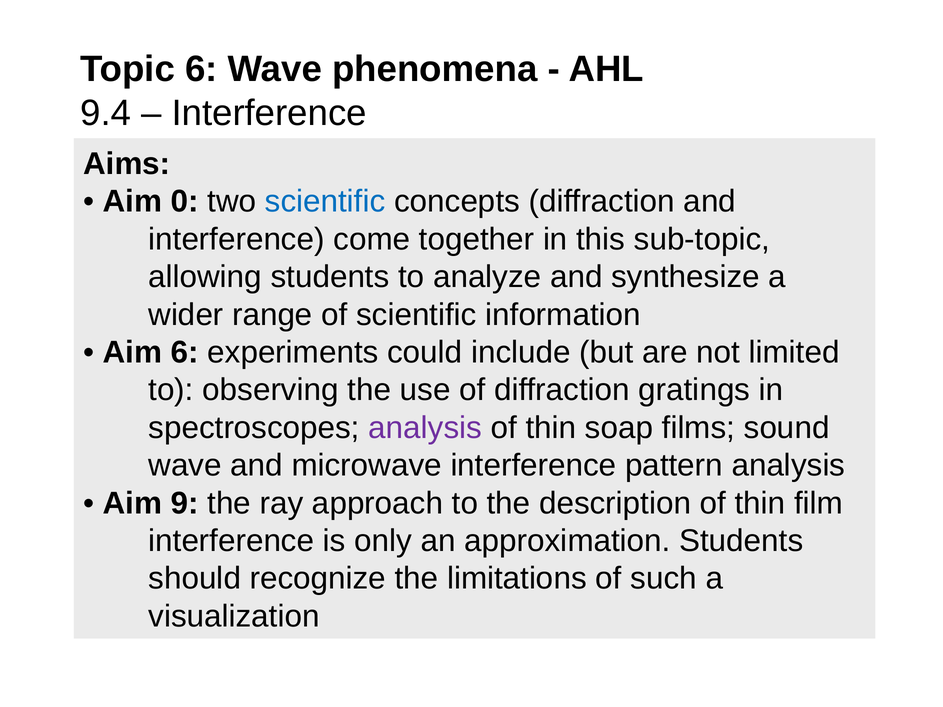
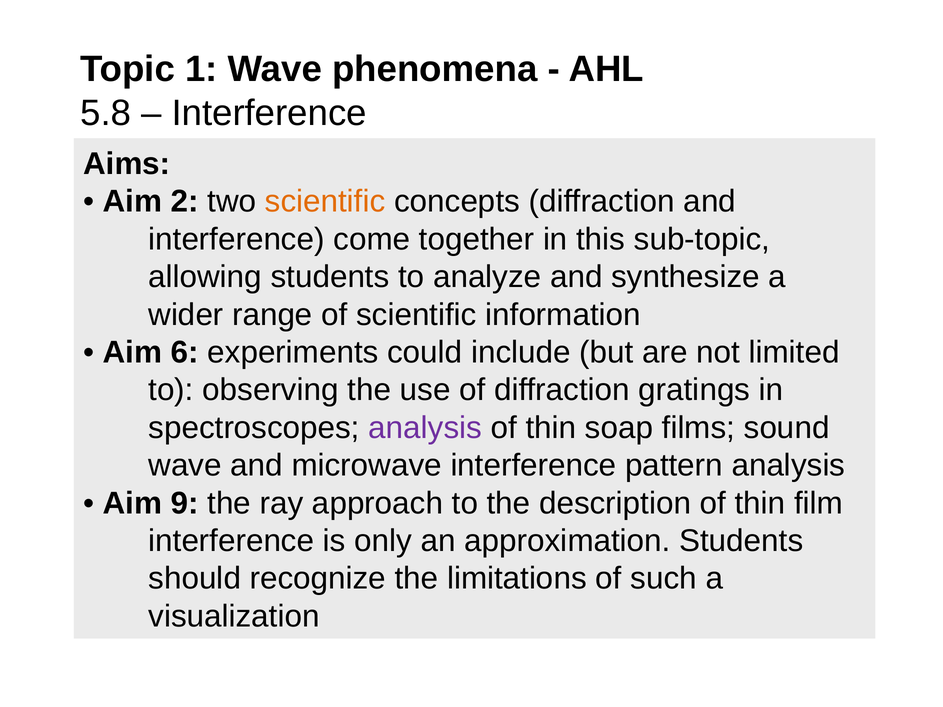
Topic 6: 6 -> 1
9.4: 9.4 -> 5.8
0: 0 -> 2
scientific at (325, 202) colour: blue -> orange
